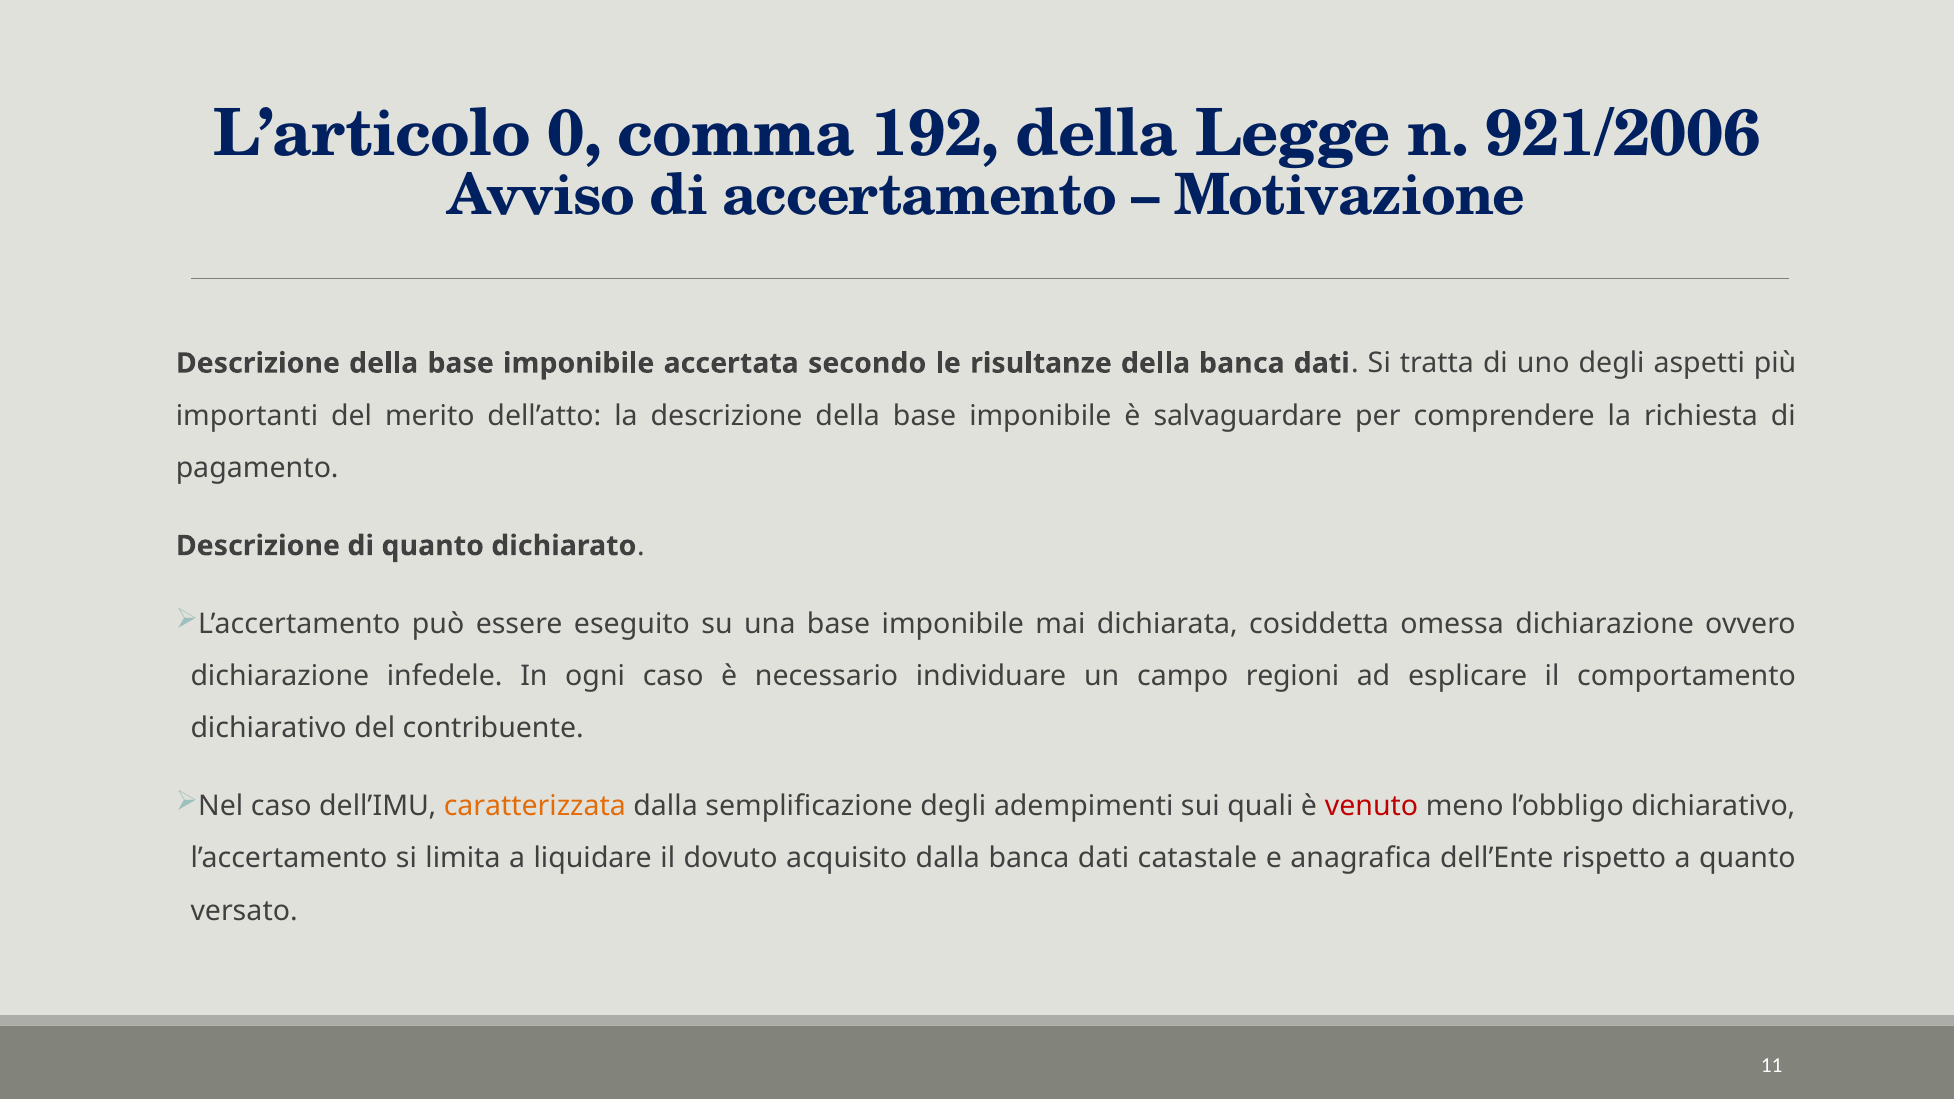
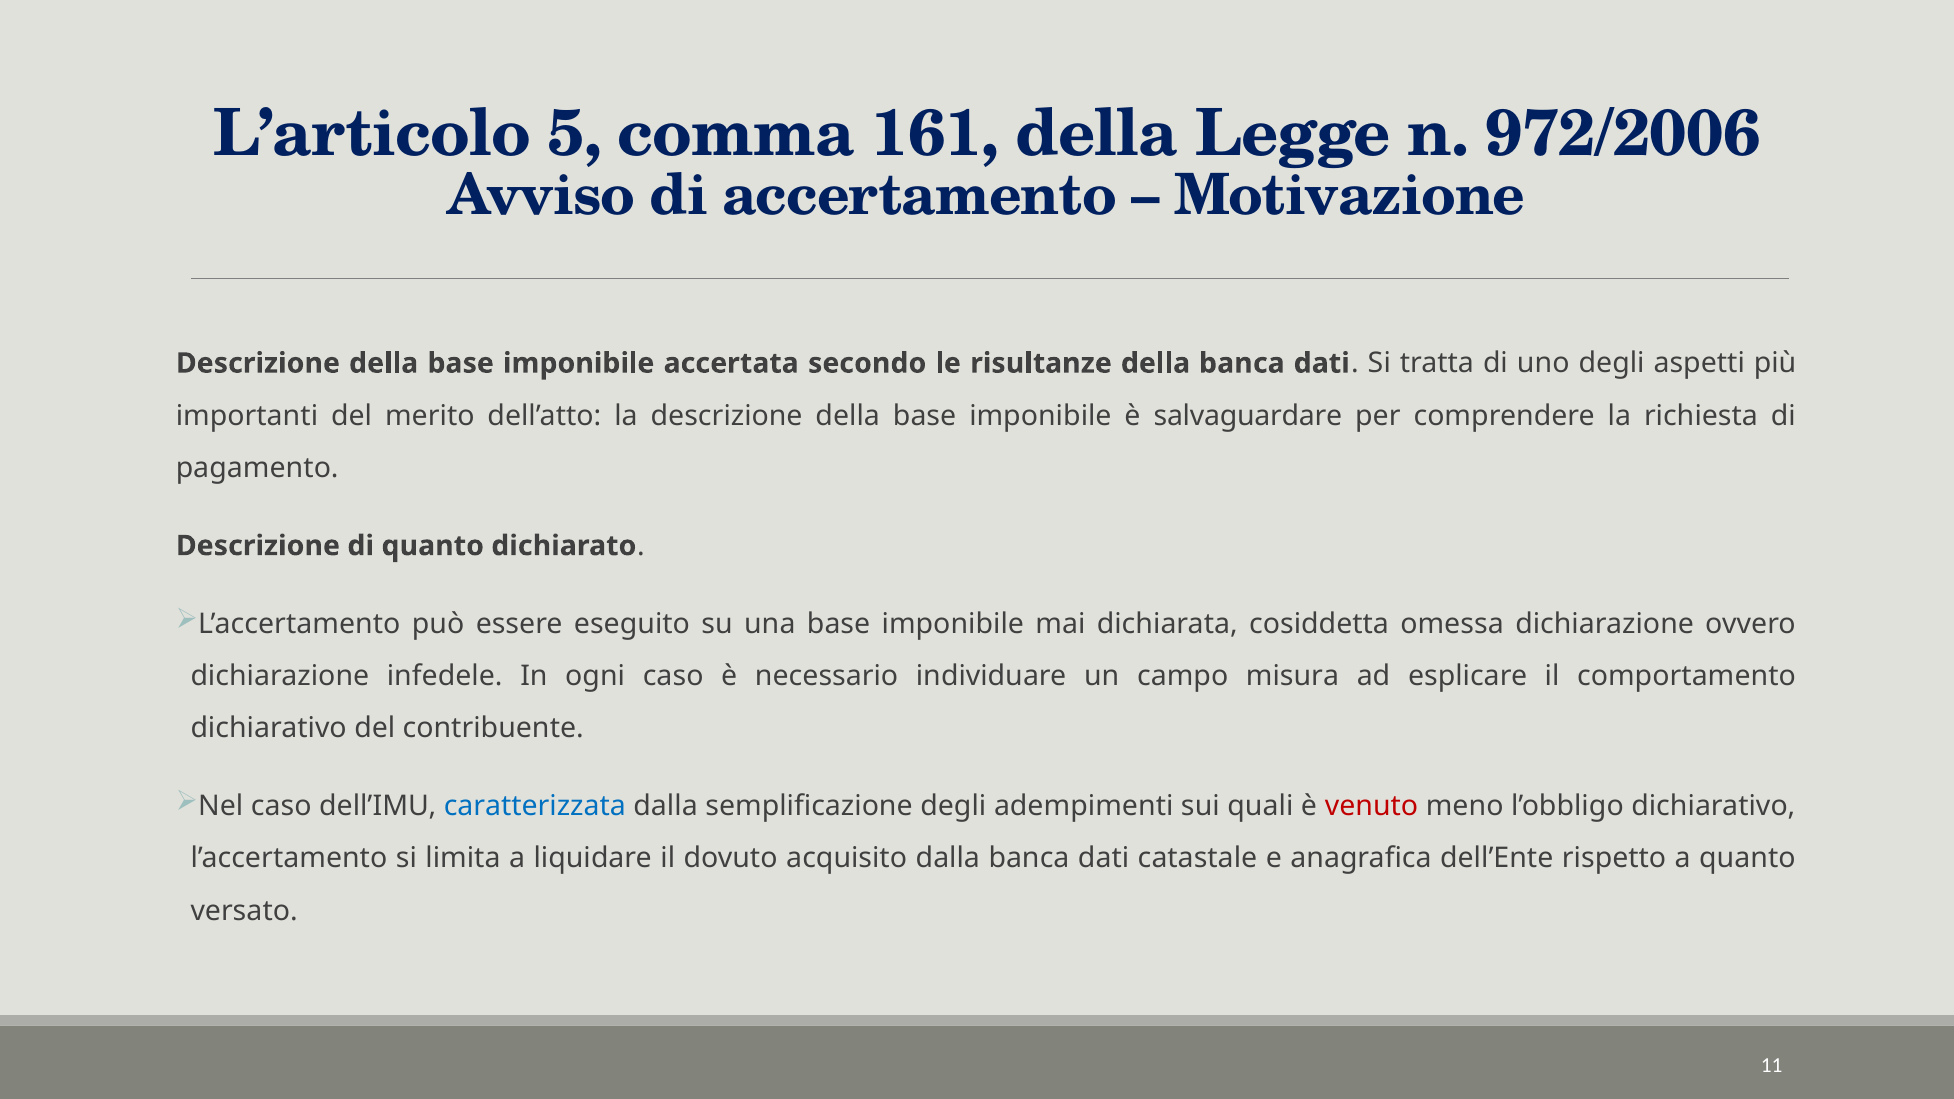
0: 0 -> 5
192: 192 -> 161
921/2006: 921/2006 -> 972/2006
regioni: regioni -> misura
caratterizzata colour: orange -> blue
